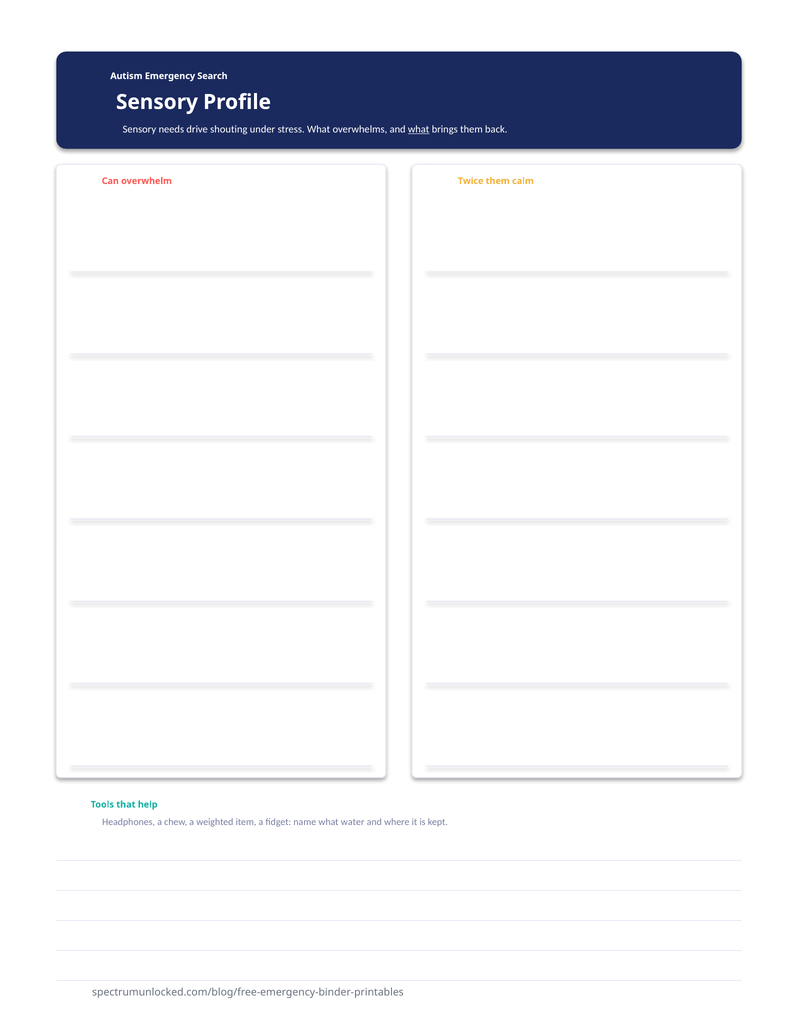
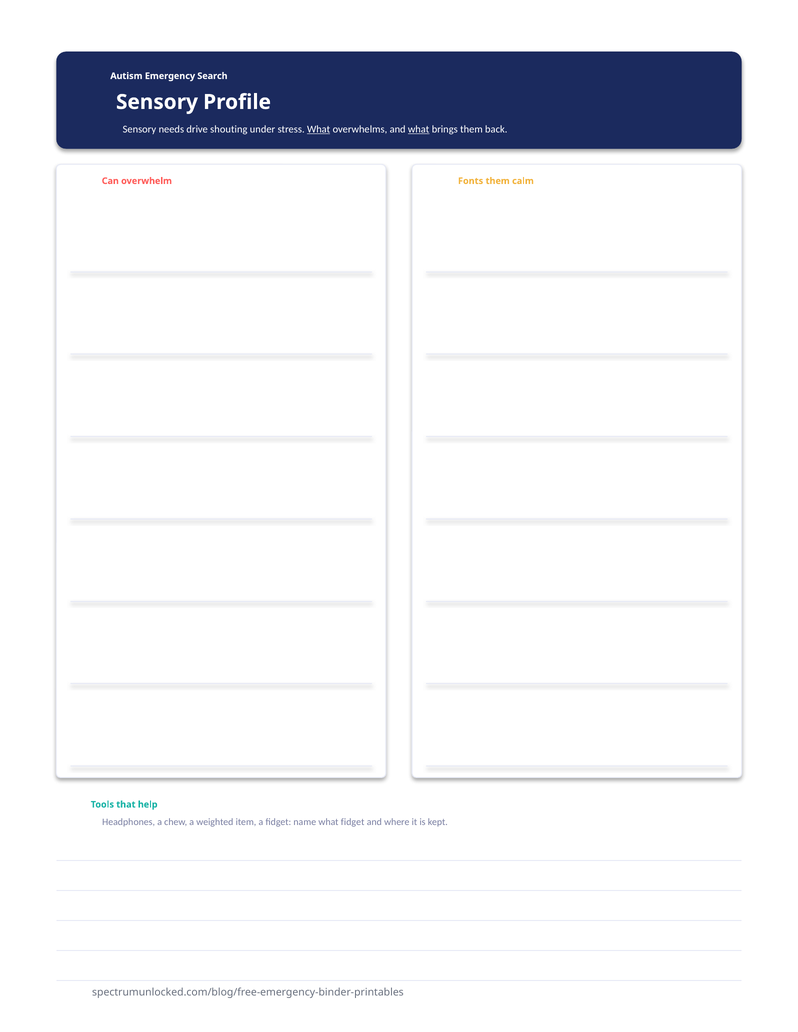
What at (319, 129) underline: none -> present
Twice: Twice -> Fonts
what water: water -> fidget
